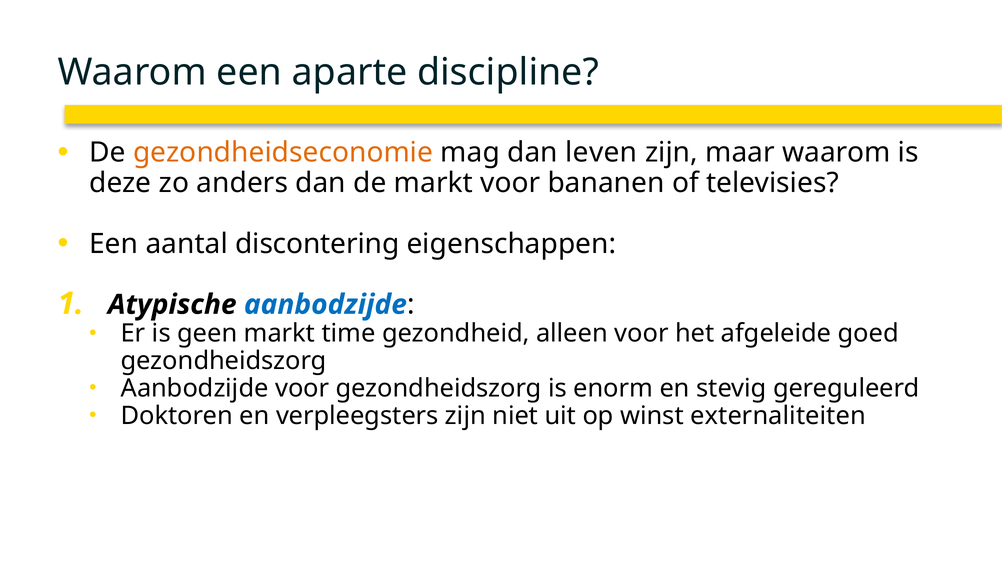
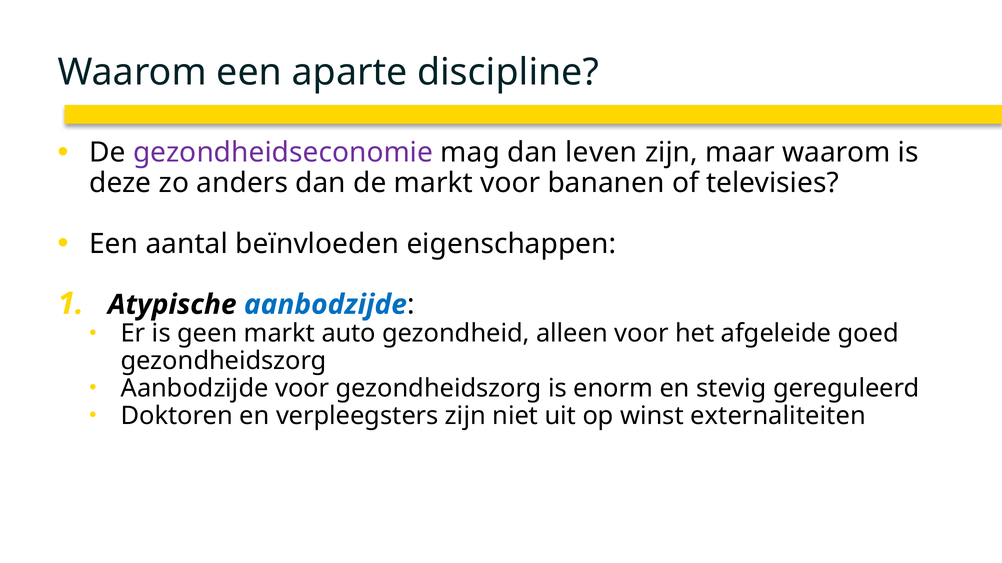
gezondheidseconomie colour: orange -> purple
discontering: discontering -> beïnvloeden
time: time -> auto
